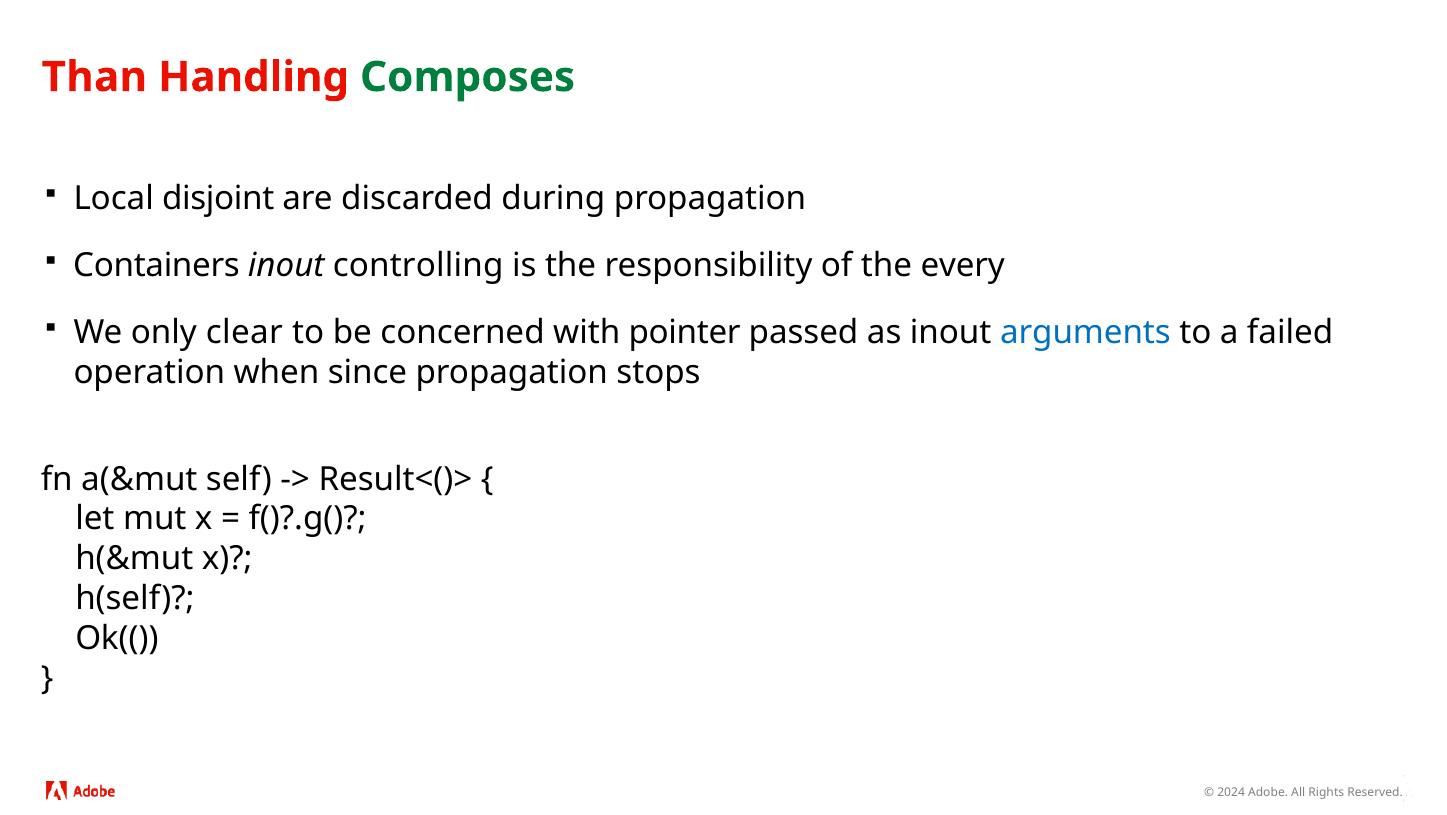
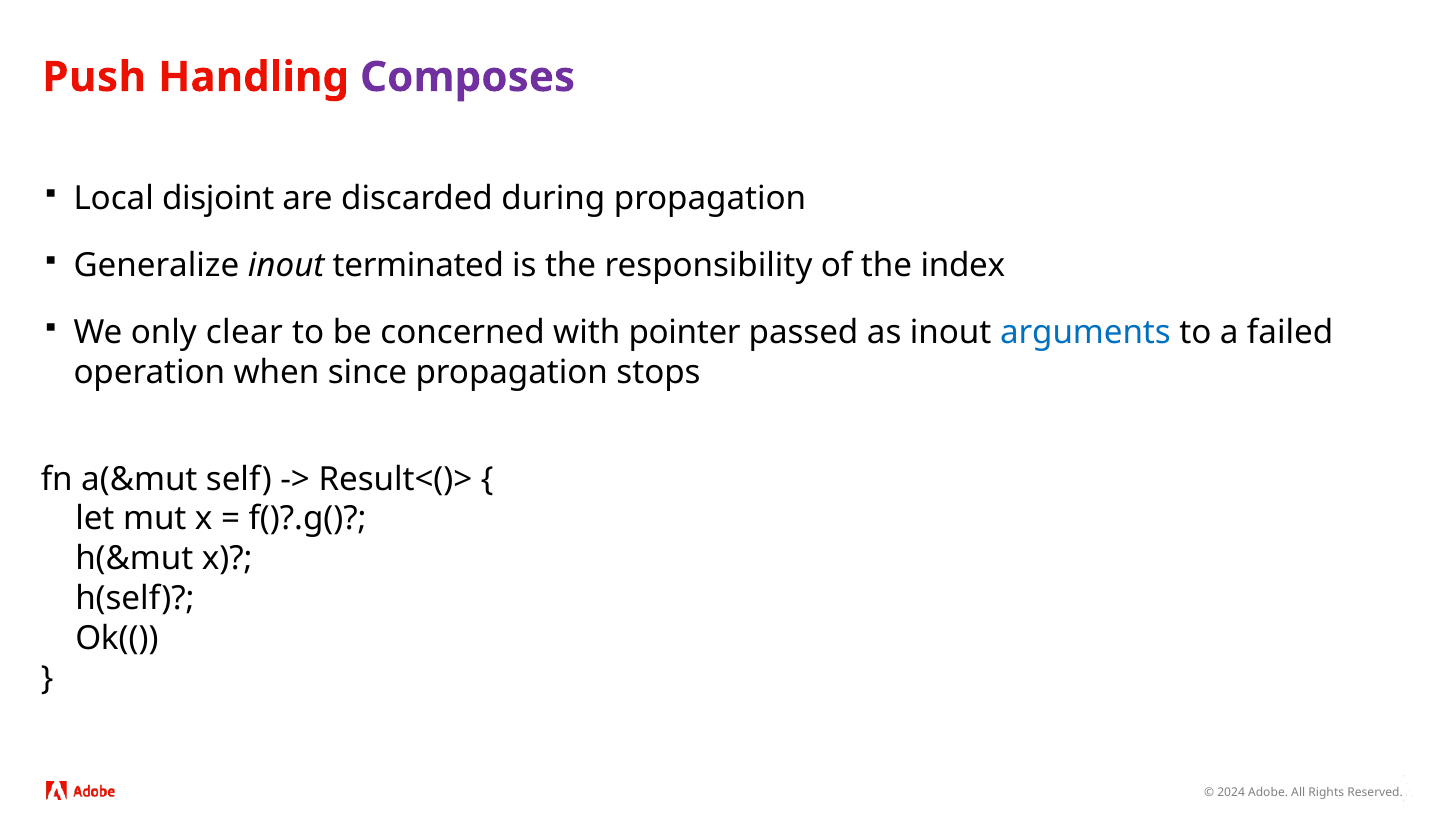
Than: Than -> Push
Composes colour: green -> purple
Containers: Containers -> Generalize
controlling: controlling -> terminated
every: every -> index
